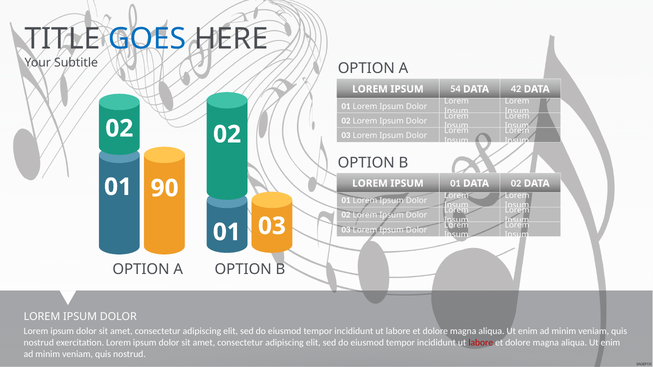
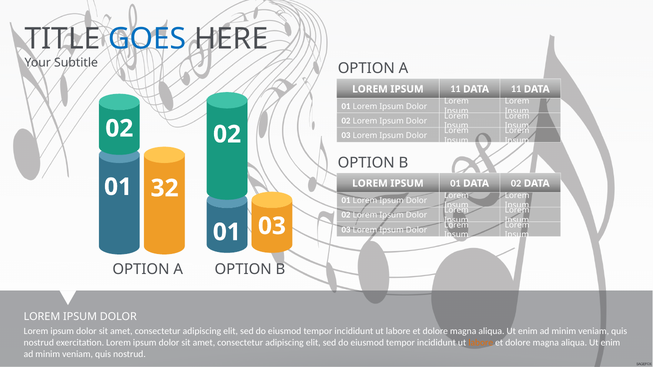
IPSUM 54: 54 -> 11
DATA 42: 42 -> 11
90: 90 -> 32
labore at (481, 343) colour: red -> orange
